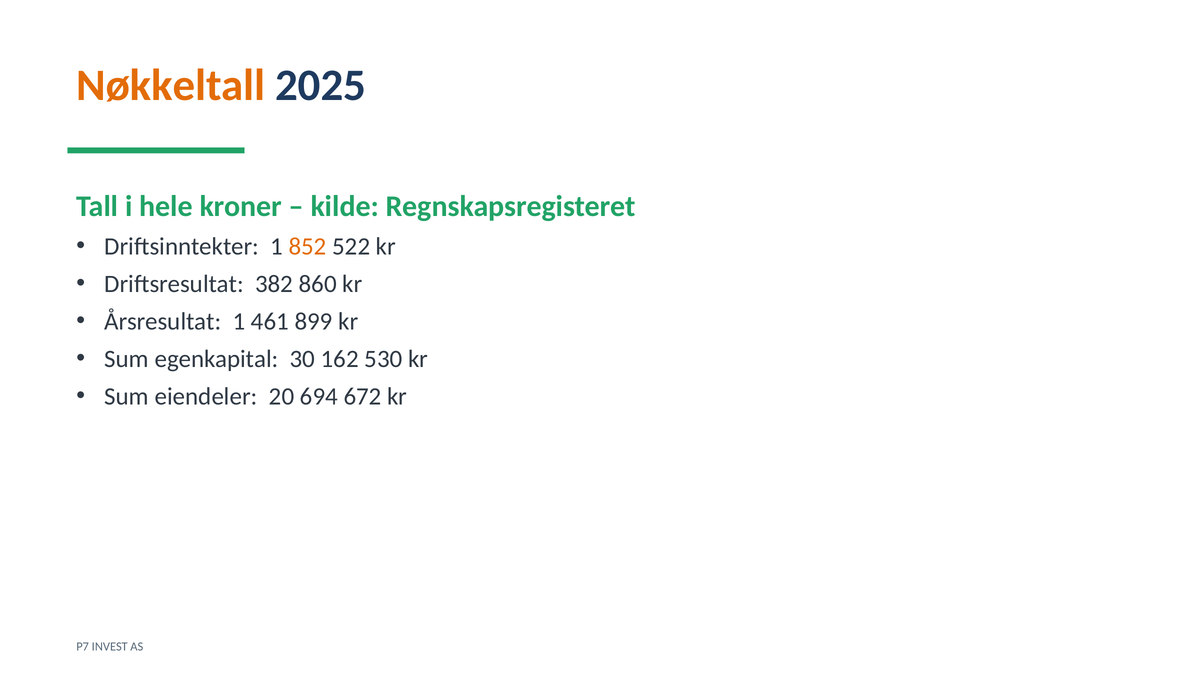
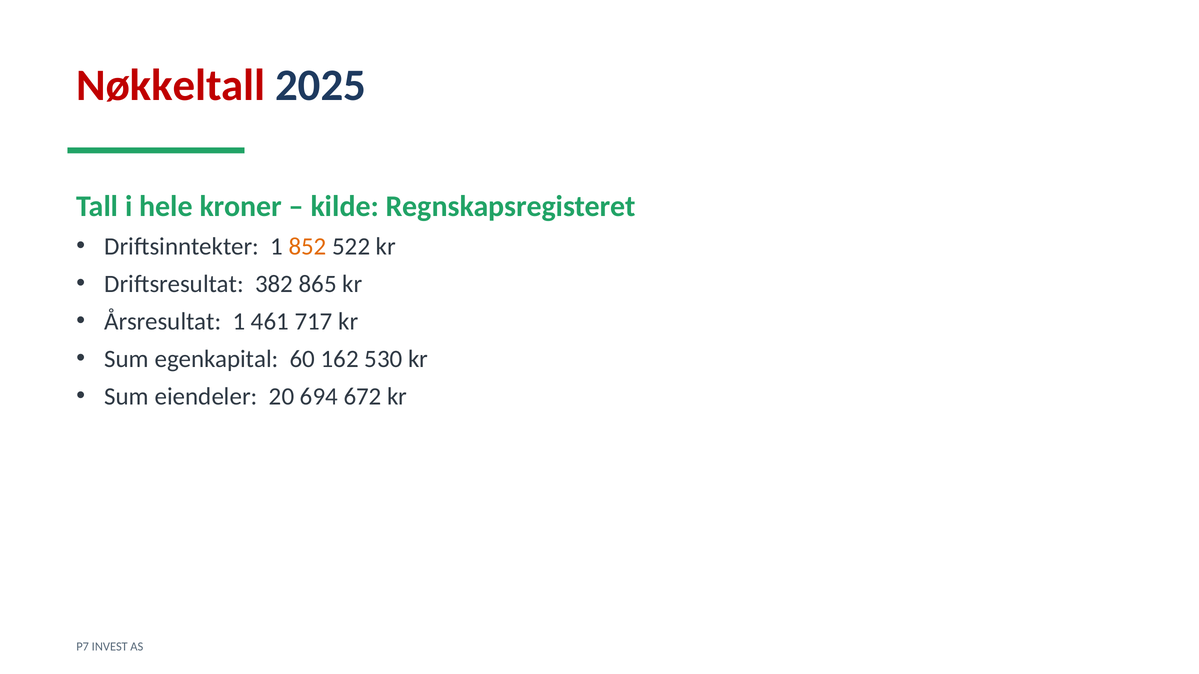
Nøkkeltall colour: orange -> red
860: 860 -> 865
899: 899 -> 717
30: 30 -> 60
